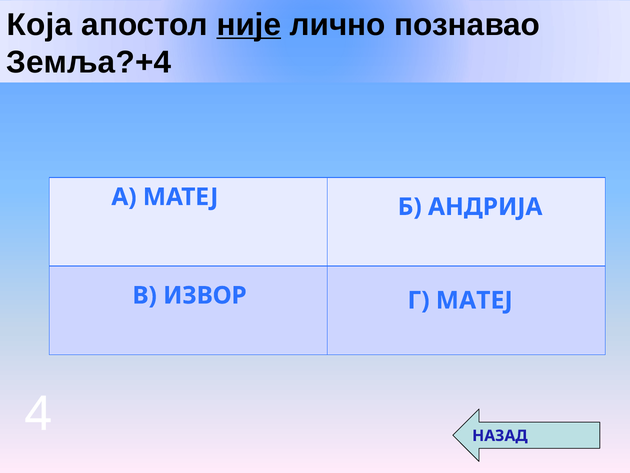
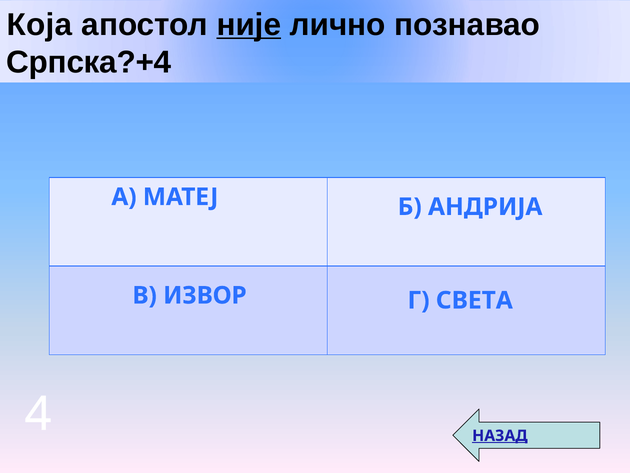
Земља?+4: Земља?+4 -> Српска?+4
Г МАТЕЈ: МАТЕЈ -> СВЕТА
НАЗАД underline: none -> present
